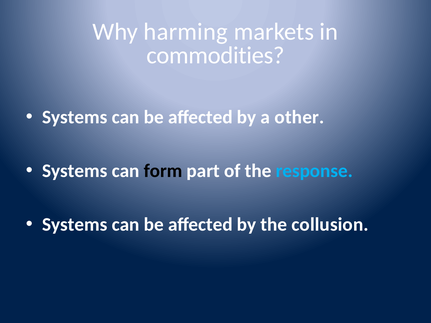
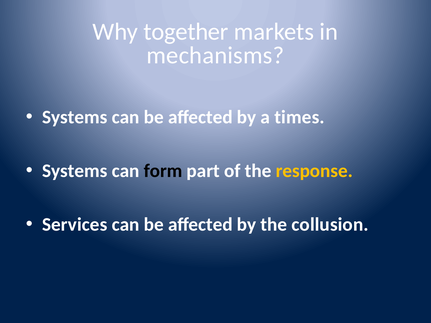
harming: harming -> together
commodities: commodities -> mechanisms
other: other -> times
response colour: light blue -> yellow
Systems at (75, 225): Systems -> Services
